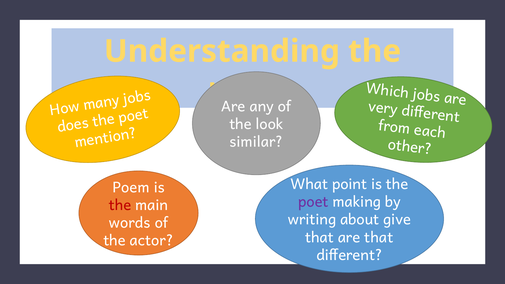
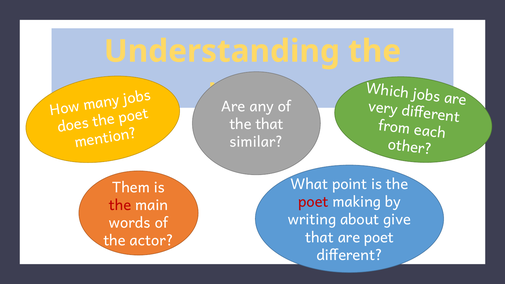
the look: look -> that
Poem at (131, 188): Poem -> Them
poet at (313, 202) colour: purple -> red
are that: that -> poet
